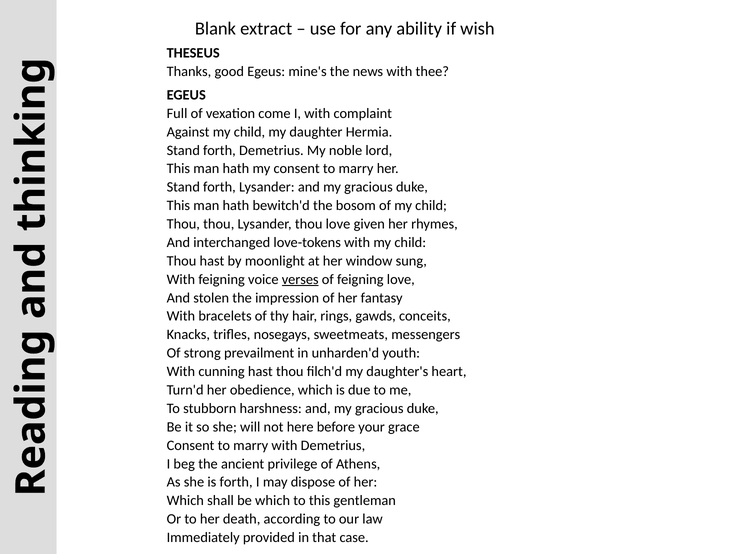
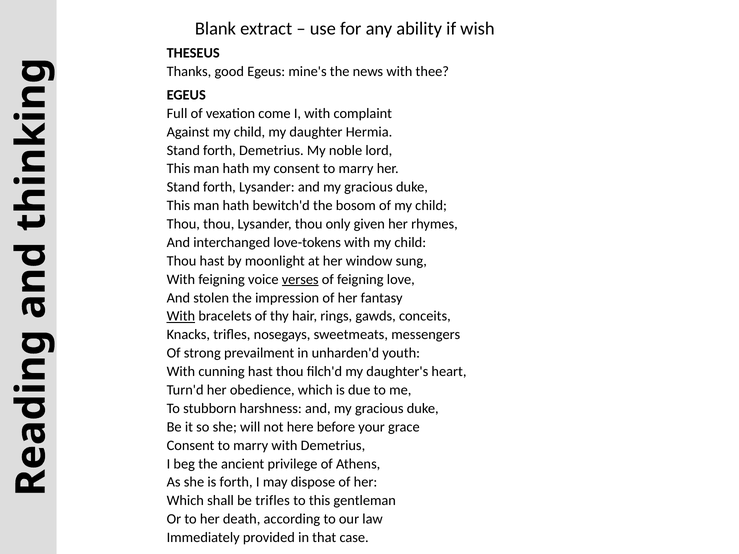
thou love: love -> only
With at (181, 316) underline: none -> present
be which: which -> trifles
